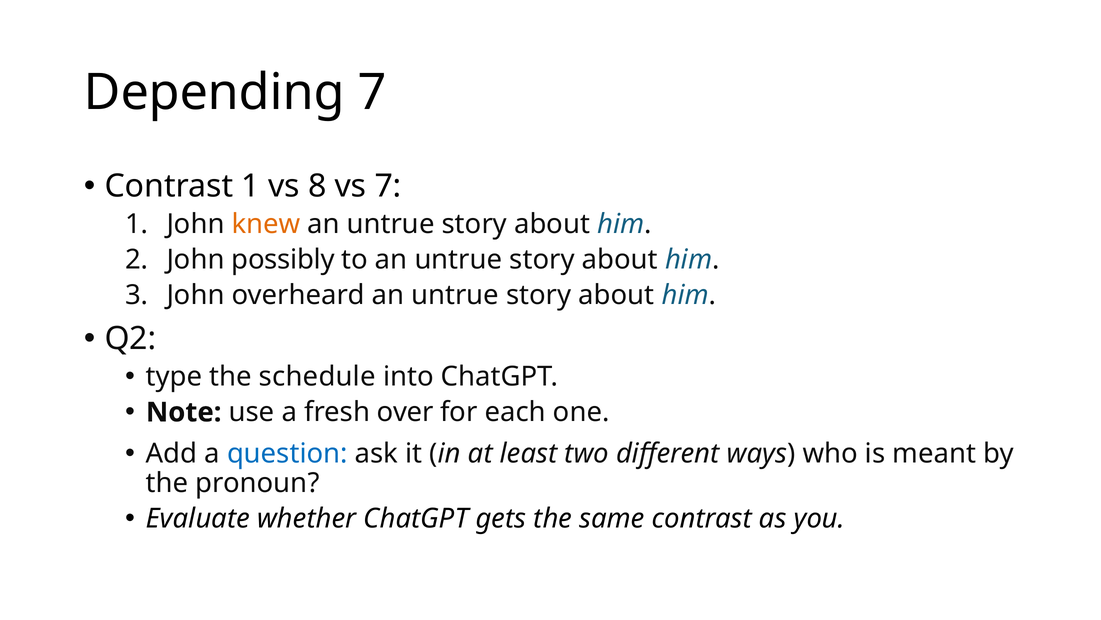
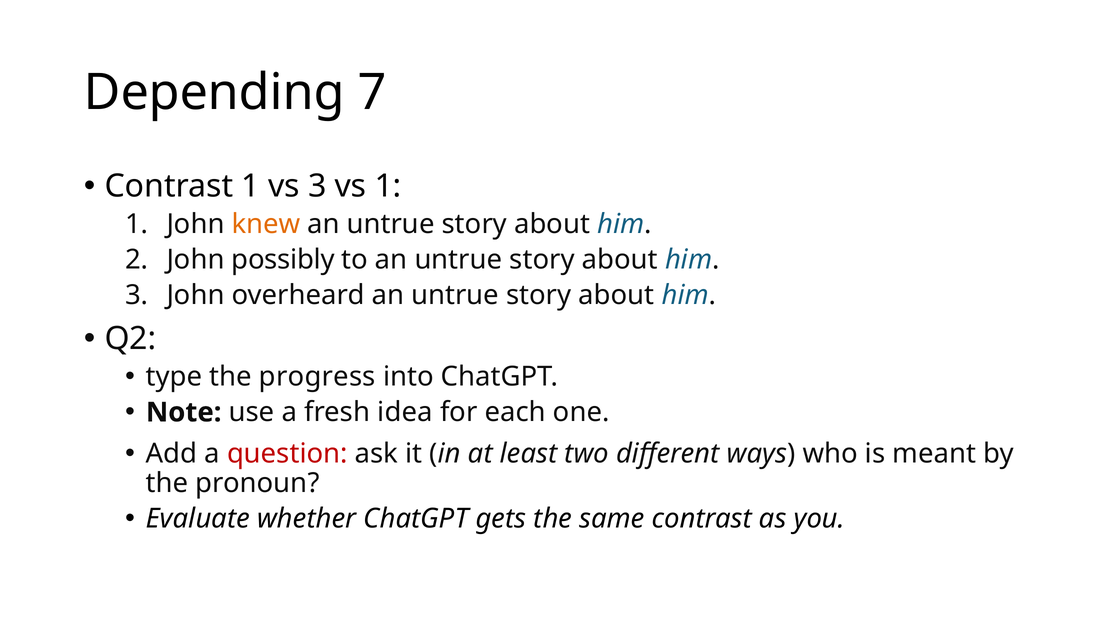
vs 8: 8 -> 3
vs 7: 7 -> 1
schedule: schedule -> progress
over: over -> idea
question colour: blue -> red
